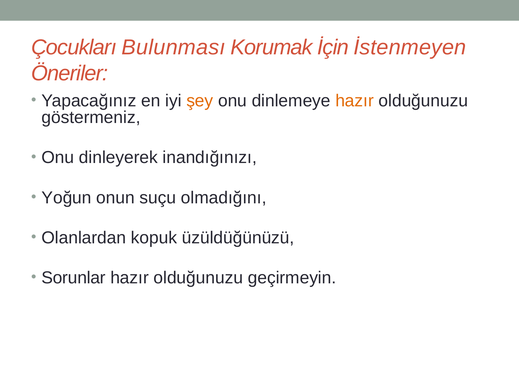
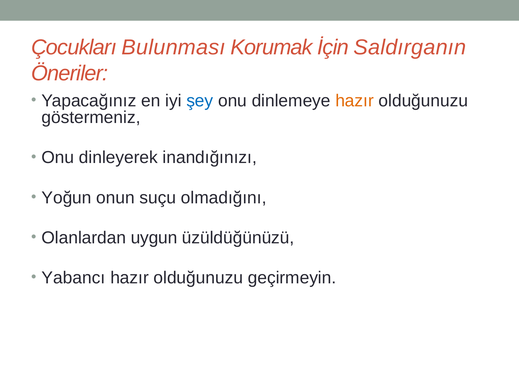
İstenmeyen: İstenmeyen -> Saldırganın
şey colour: orange -> blue
kopuk: kopuk -> uygun
Sorunlar: Sorunlar -> Yabancı
